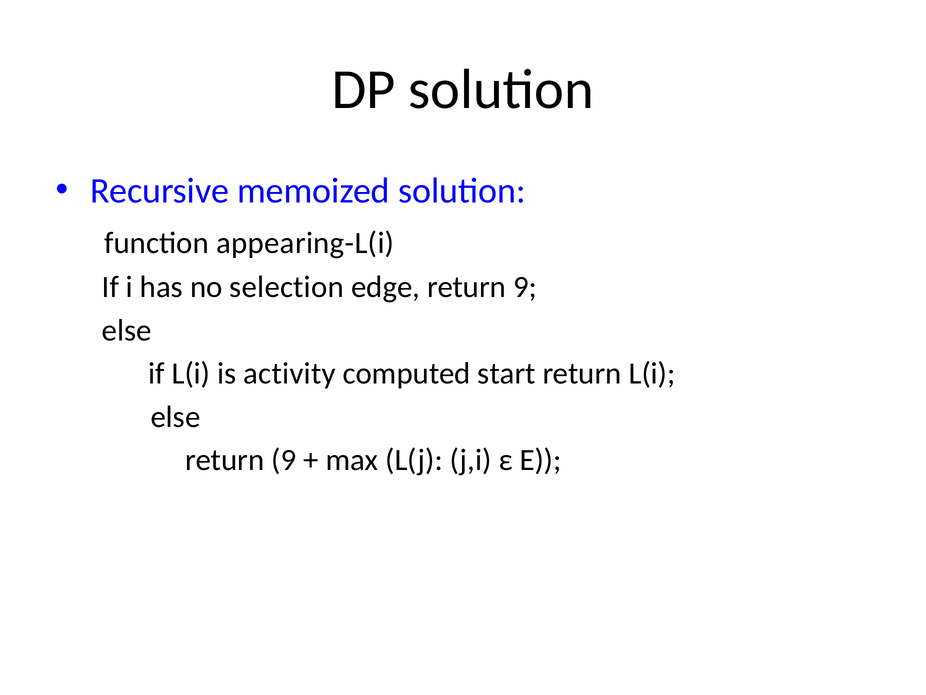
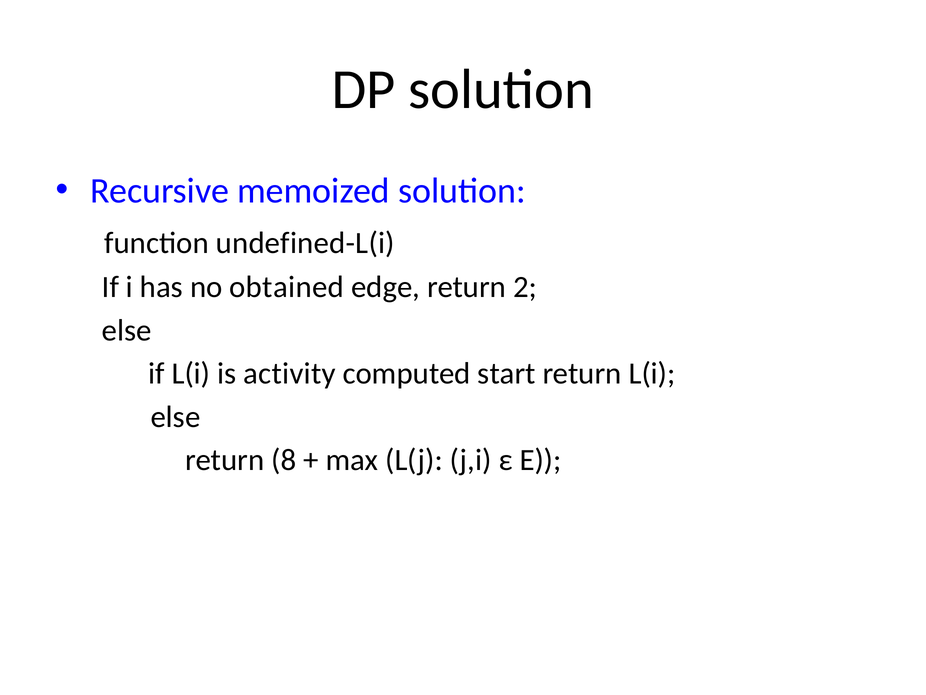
appearing-L(i: appearing-L(i -> undefined-L(i
selection: selection -> obtained
edge return 9: 9 -> 2
9 at (284, 460): 9 -> 8
